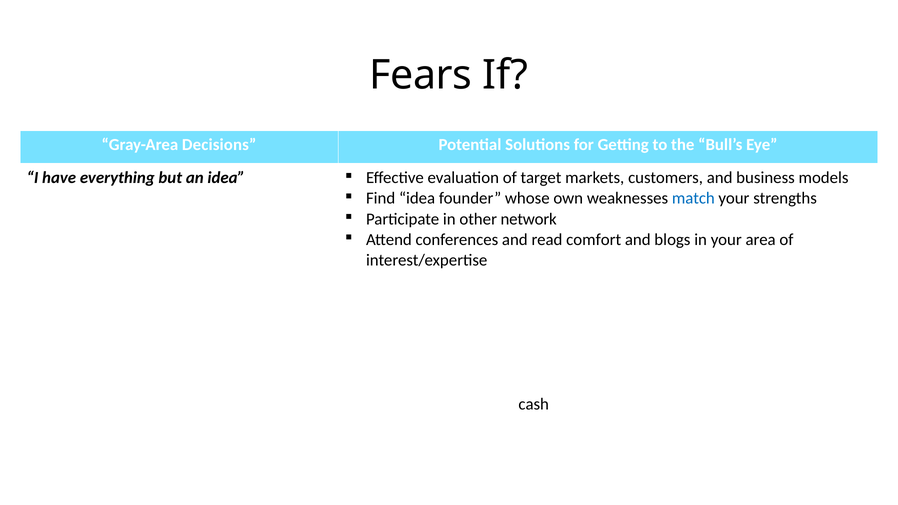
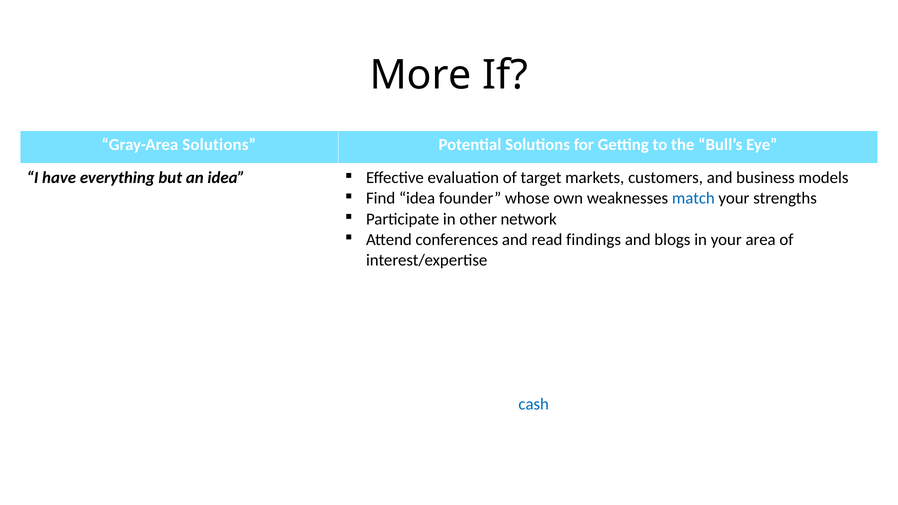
Fears at (421, 75): Fears -> More
Gray-Area Decisions: Decisions -> Solutions
comfort: comfort -> findings
cash colour: black -> blue
